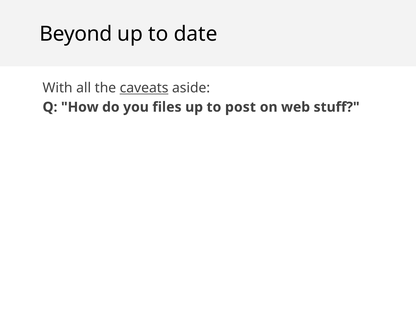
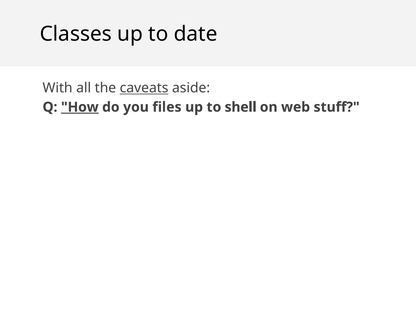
Beyond: Beyond -> Classes
How underline: none -> present
post: post -> shell
